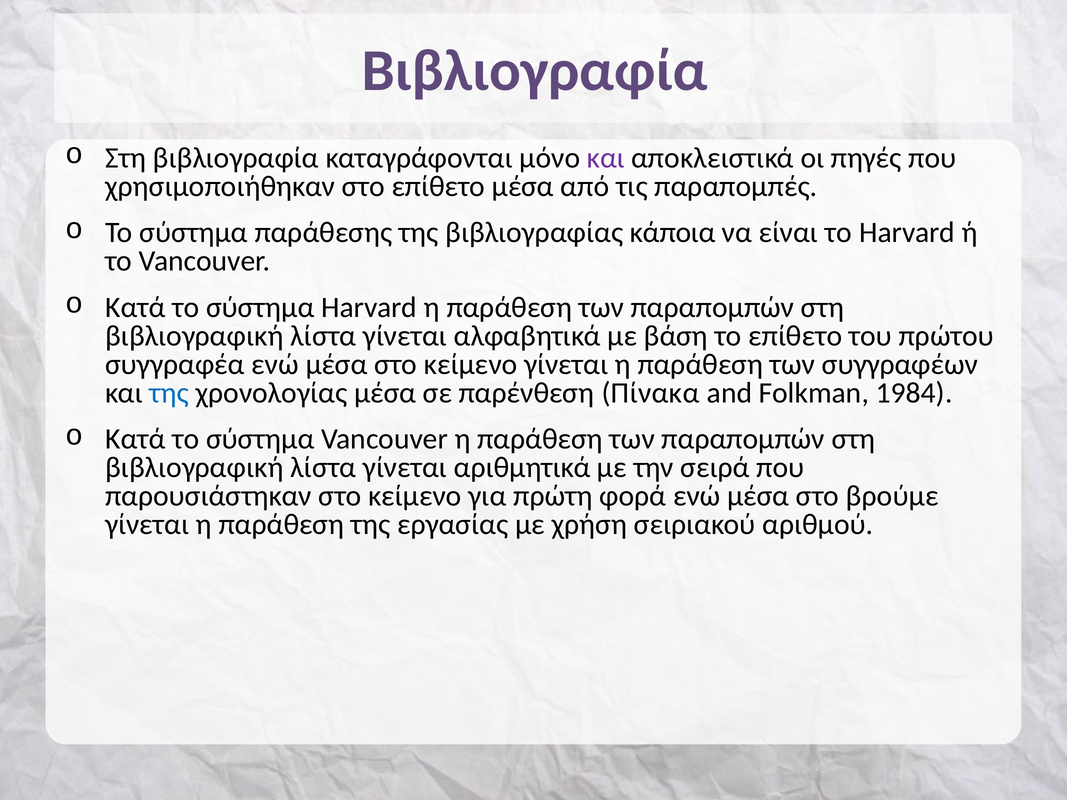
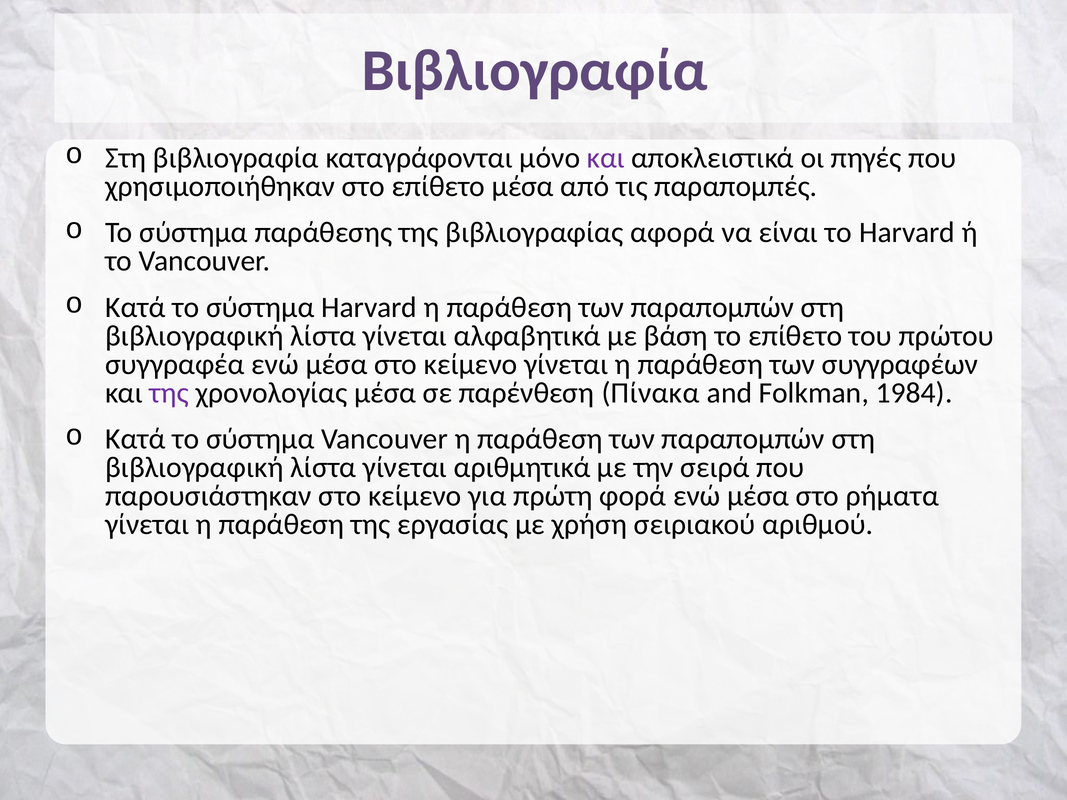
κάποια: κάποια -> αφορά
της at (169, 393) colour: blue -> purple
βρούμε: βρούμε -> ρήματα
